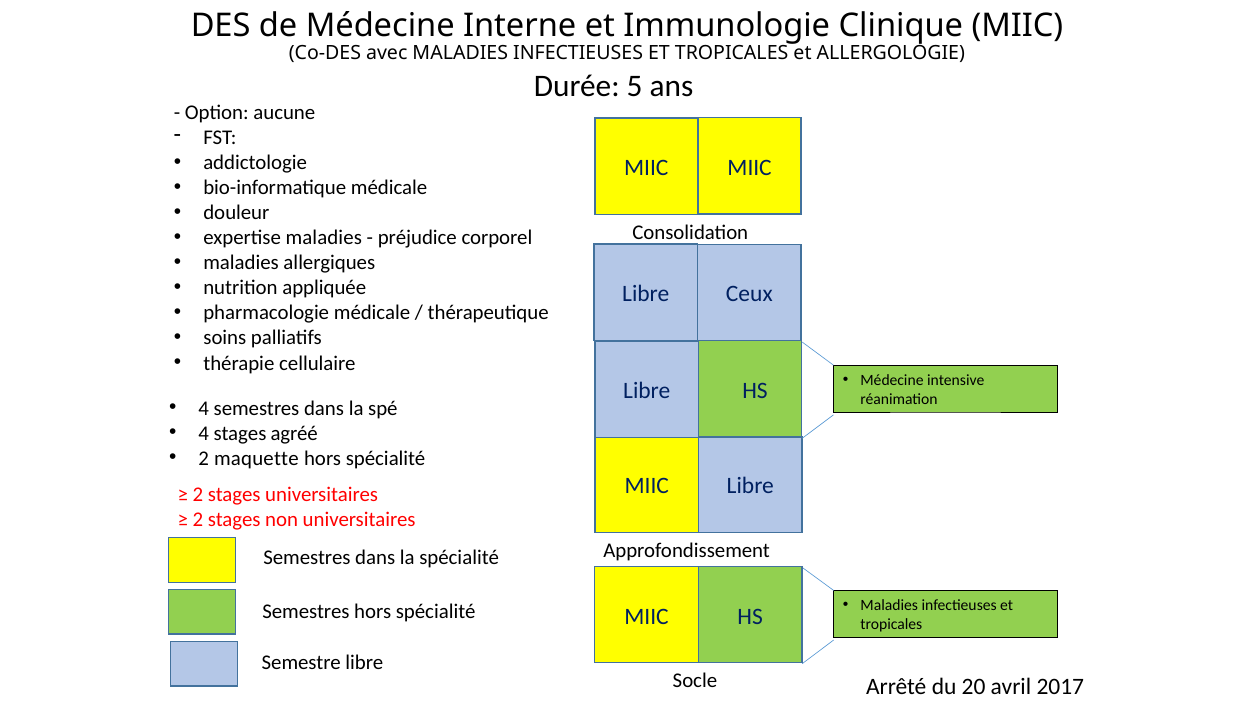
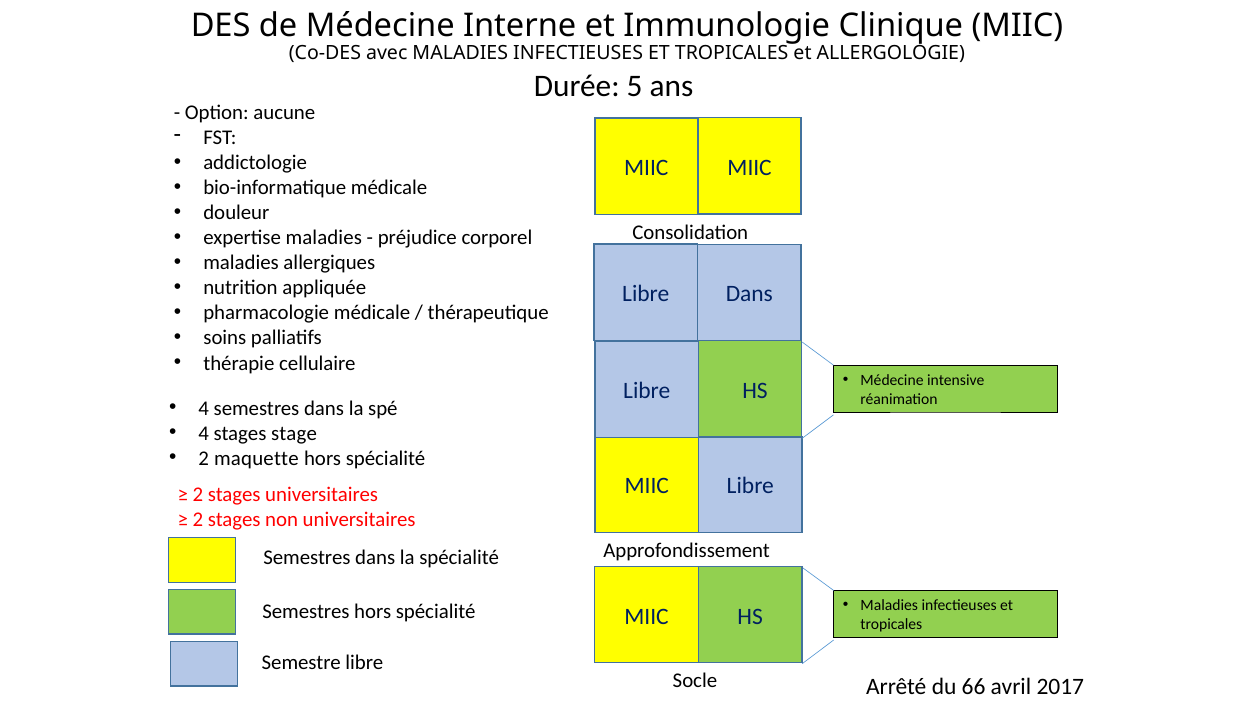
Ceux at (749, 294): Ceux -> Dans
agréé: agréé -> stage
20: 20 -> 66
